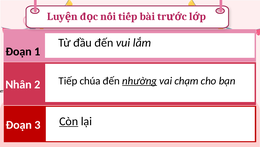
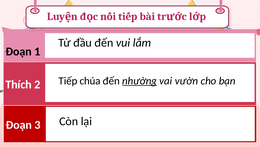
chạm: chạm -> vườn
Nhân: Nhân -> Thích
Còn underline: present -> none
